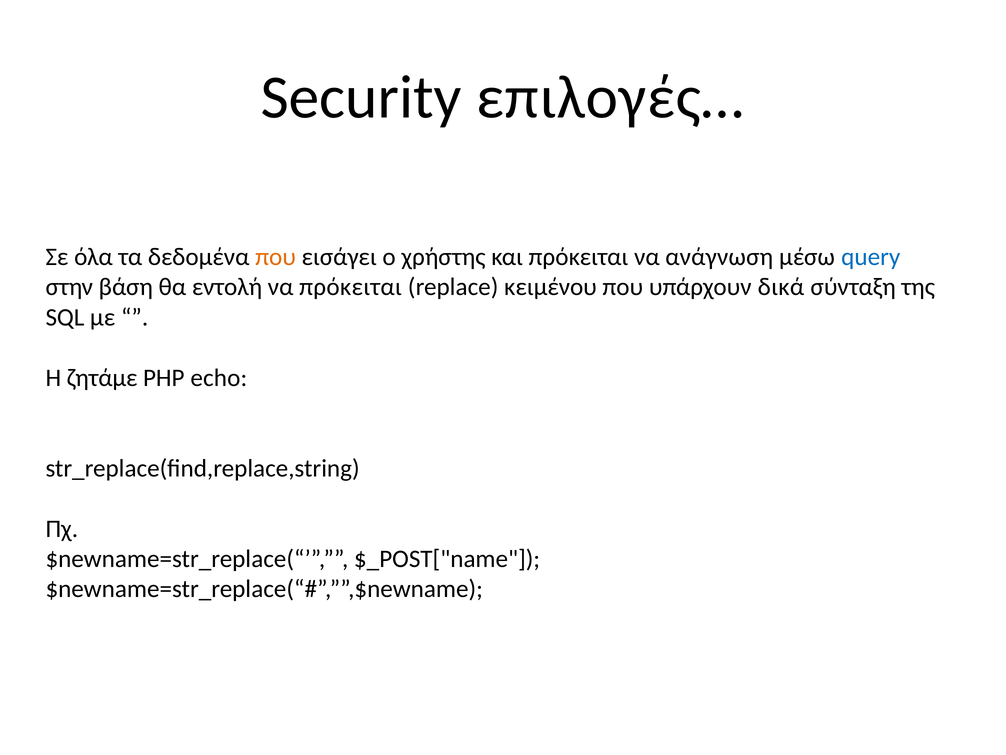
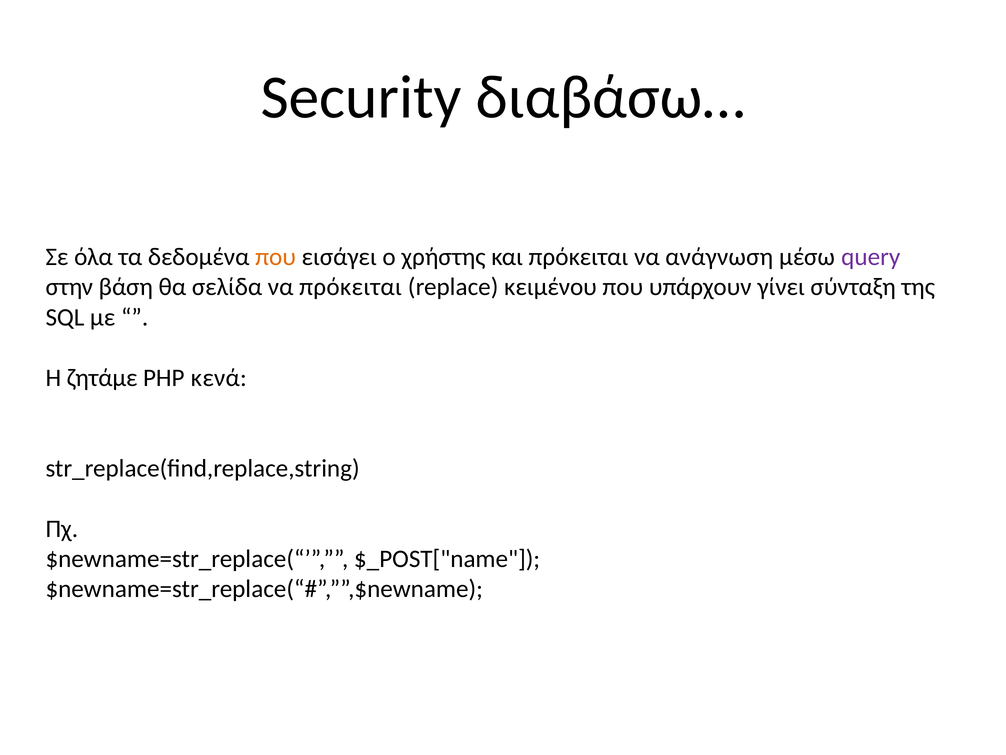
επιλογές…: επιλογές… -> διαβάσω…
query colour: blue -> purple
εντολή: εντολή -> σελίδα
δικά: δικά -> γίνει
echo: echo -> κενά
